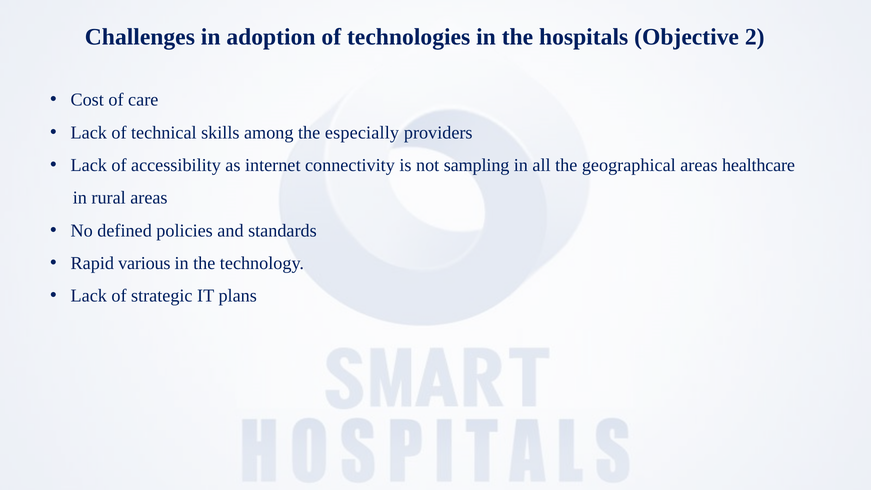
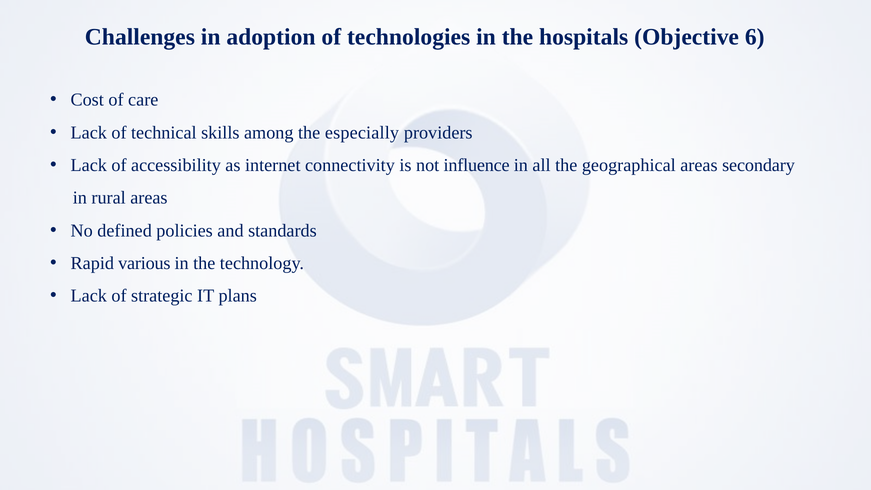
2: 2 -> 6
sampling: sampling -> influence
healthcare: healthcare -> secondary
